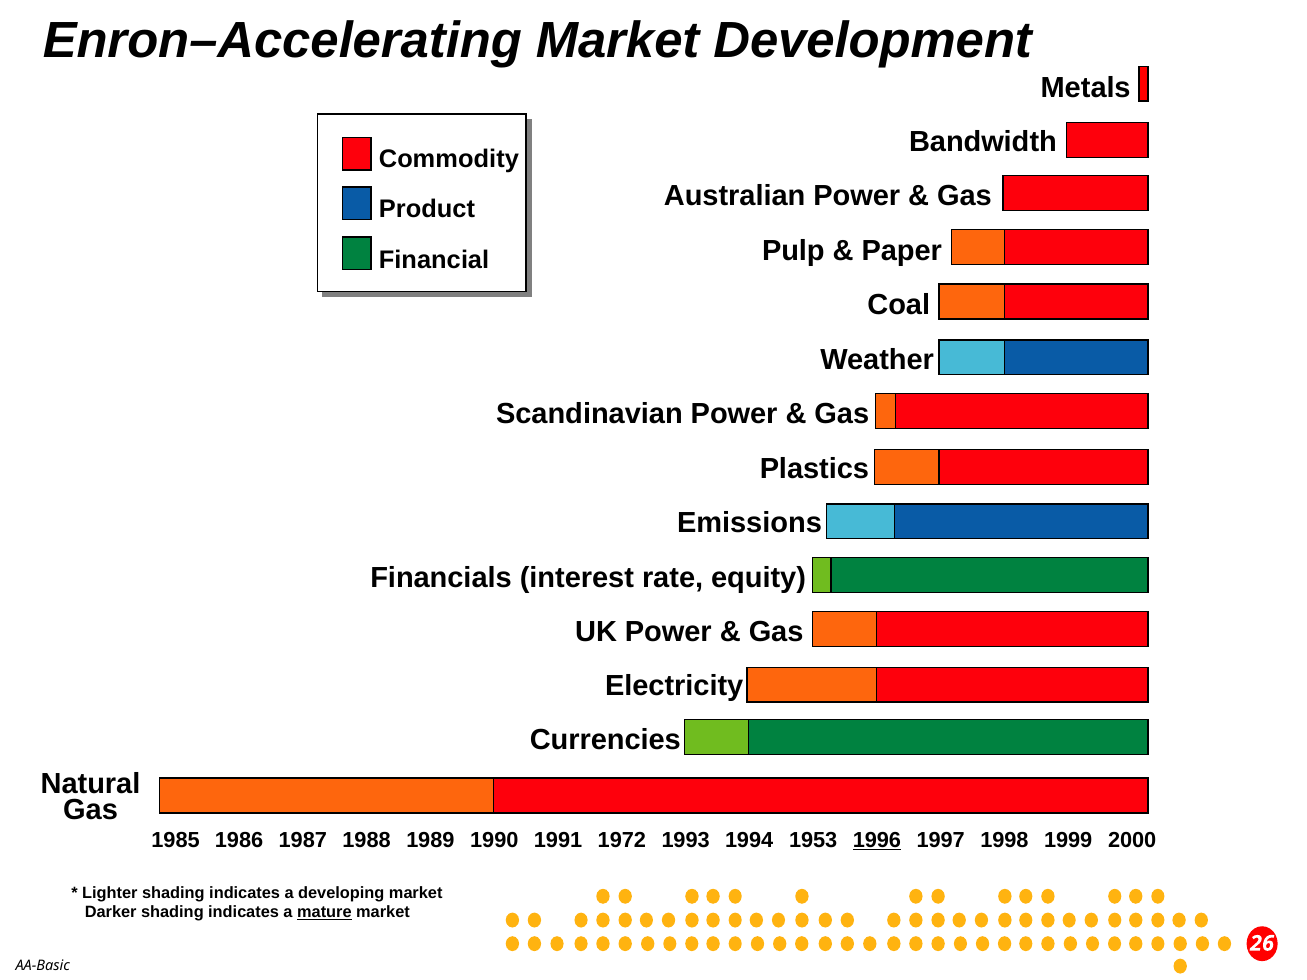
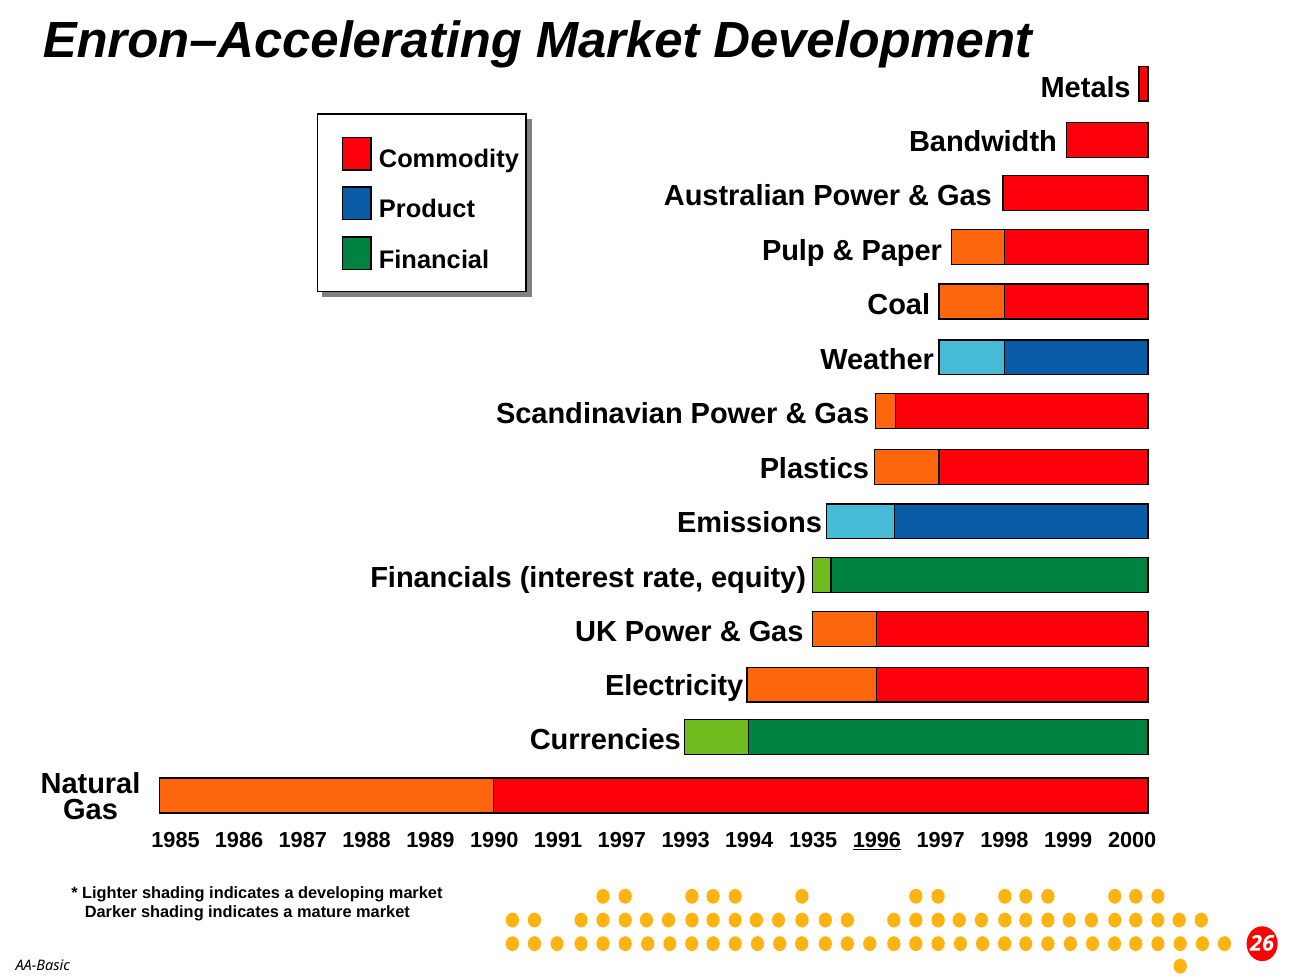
1991 1972: 1972 -> 1997
1953: 1953 -> 1935
mature underline: present -> none
